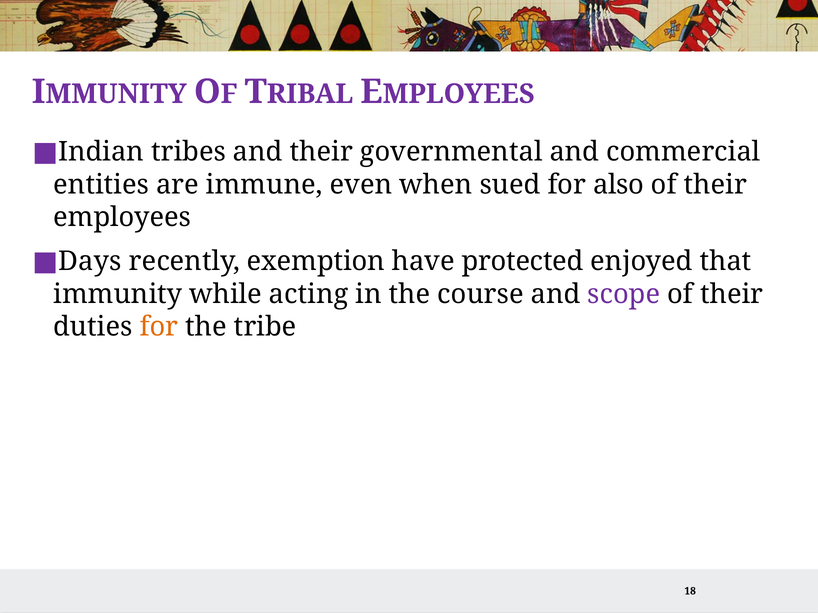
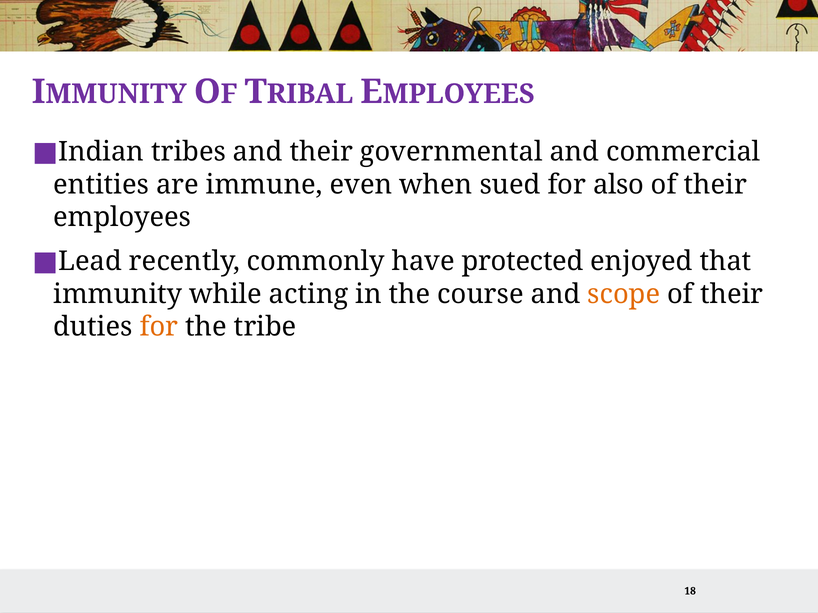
Days: Days -> Lead
exemption: exemption -> commonly
scope colour: purple -> orange
